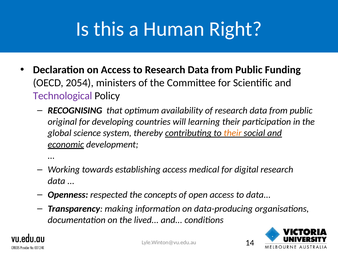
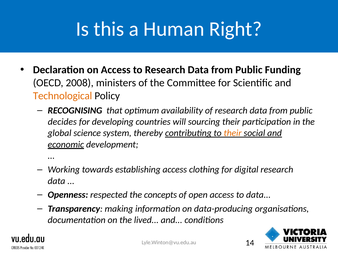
2054: 2054 -> 2008
Technological colour: purple -> orange
original: original -> decides
learning: learning -> sourcing
medical: medical -> clothing
